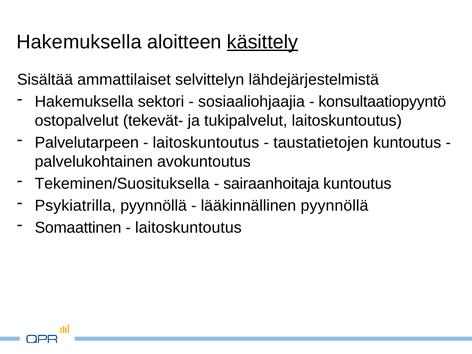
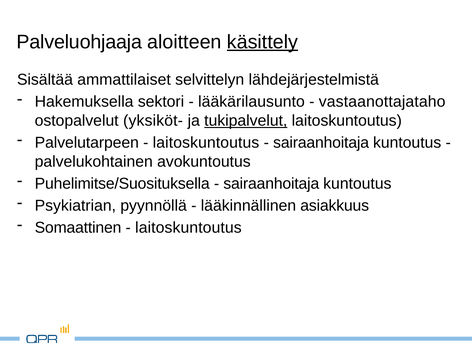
Hakemuksella at (79, 42): Hakemuksella -> Palveluohjaaja
sosiaaliohjaajia: sosiaaliohjaajia -> lääkärilausunto
konsultaatiopyyntö: konsultaatiopyyntö -> vastaanottajataho
tekevät-: tekevät- -> yksiköt-
tukipalvelut underline: none -> present
taustatietojen at (321, 143): taustatietojen -> sairaanhoitaja
Tekeminen/Suosituksella: Tekeminen/Suosituksella -> Puhelimitse/Suosituksella
Psykiatrilla: Psykiatrilla -> Psykiatrian
lääkinnällinen pyynnöllä: pyynnöllä -> asiakkuus
